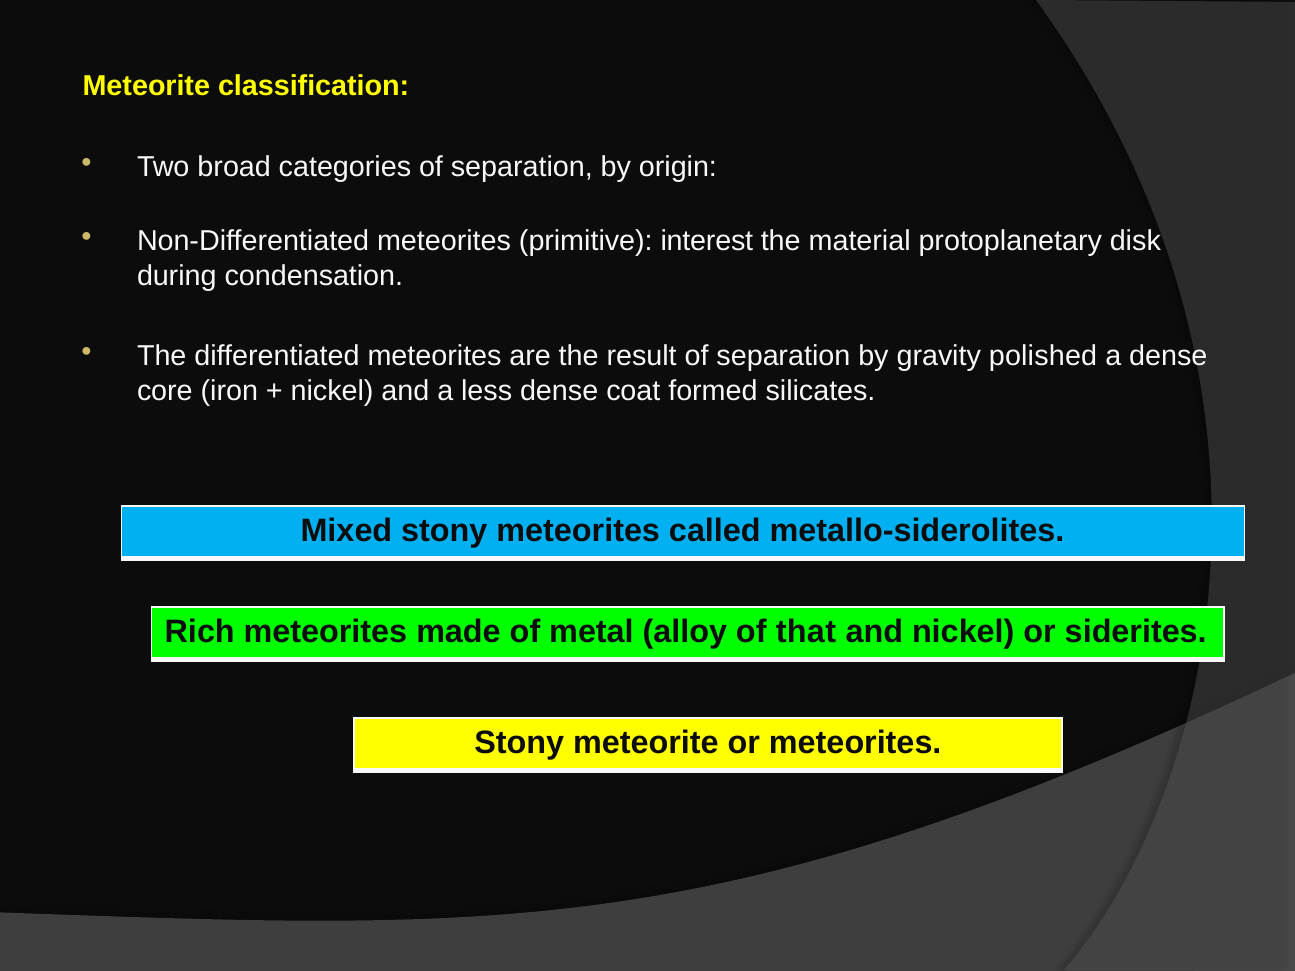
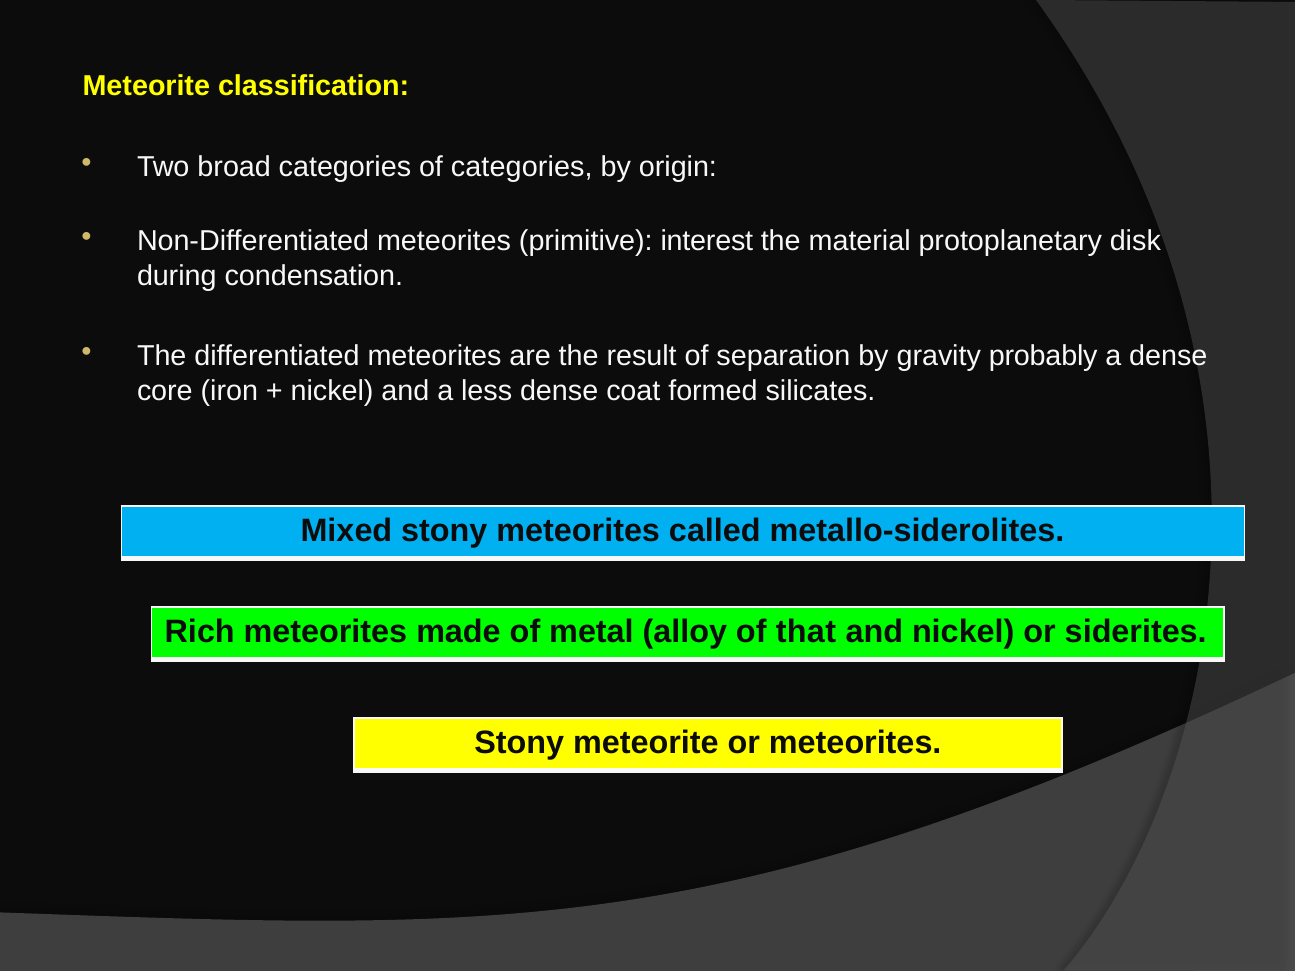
categories of separation: separation -> categories
polished: polished -> probably
